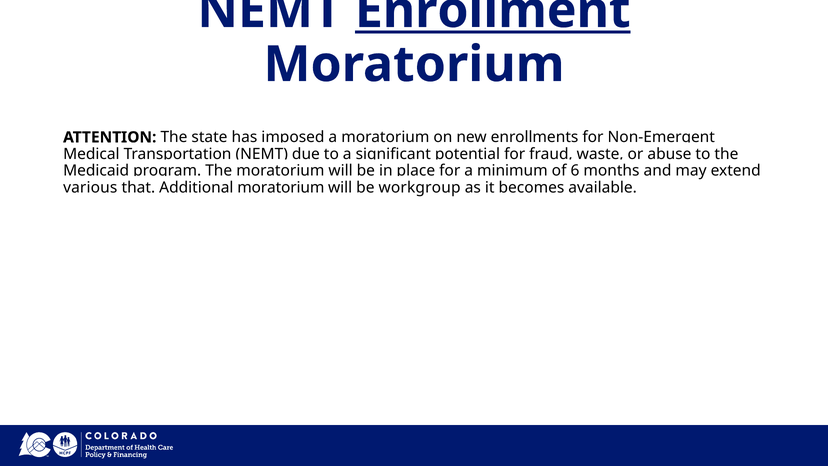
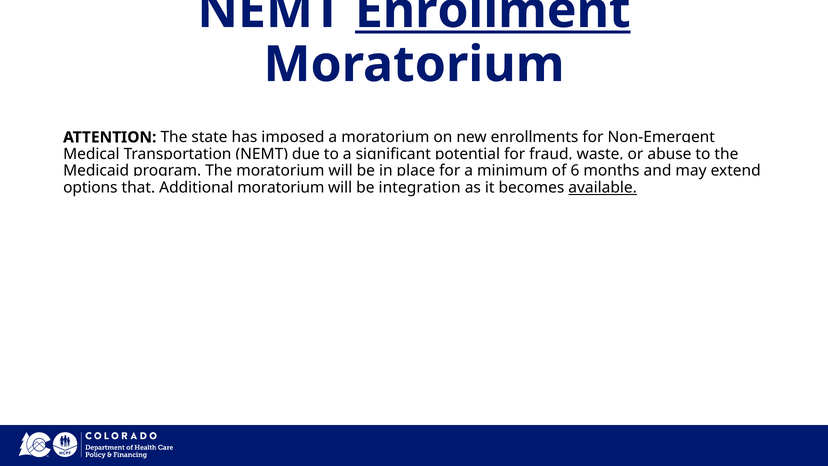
various: various -> options
workgroup: workgroup -> integration
available underline: none -> present
